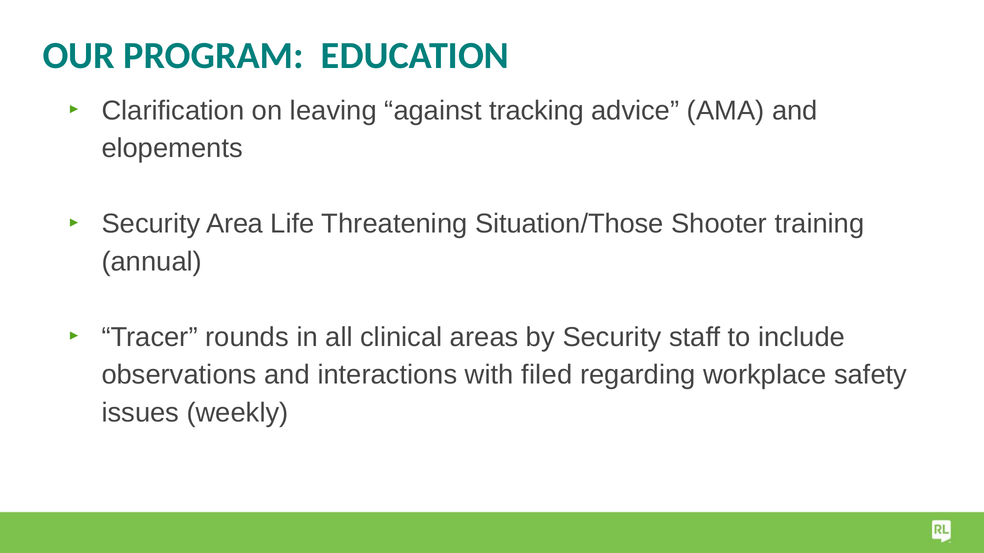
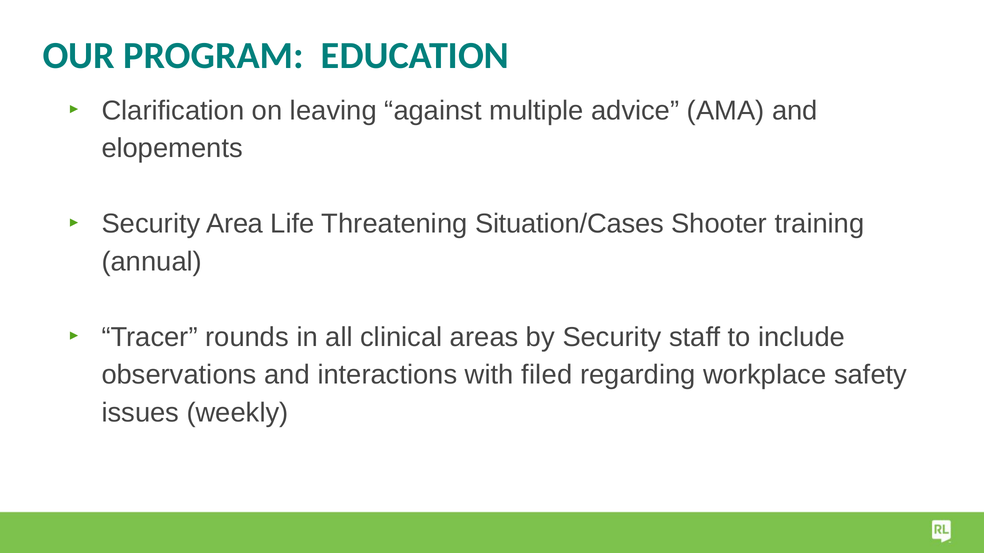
tracking: tracking -> multiple
Situation/Those: Situation/Those -> Situation/Cases
